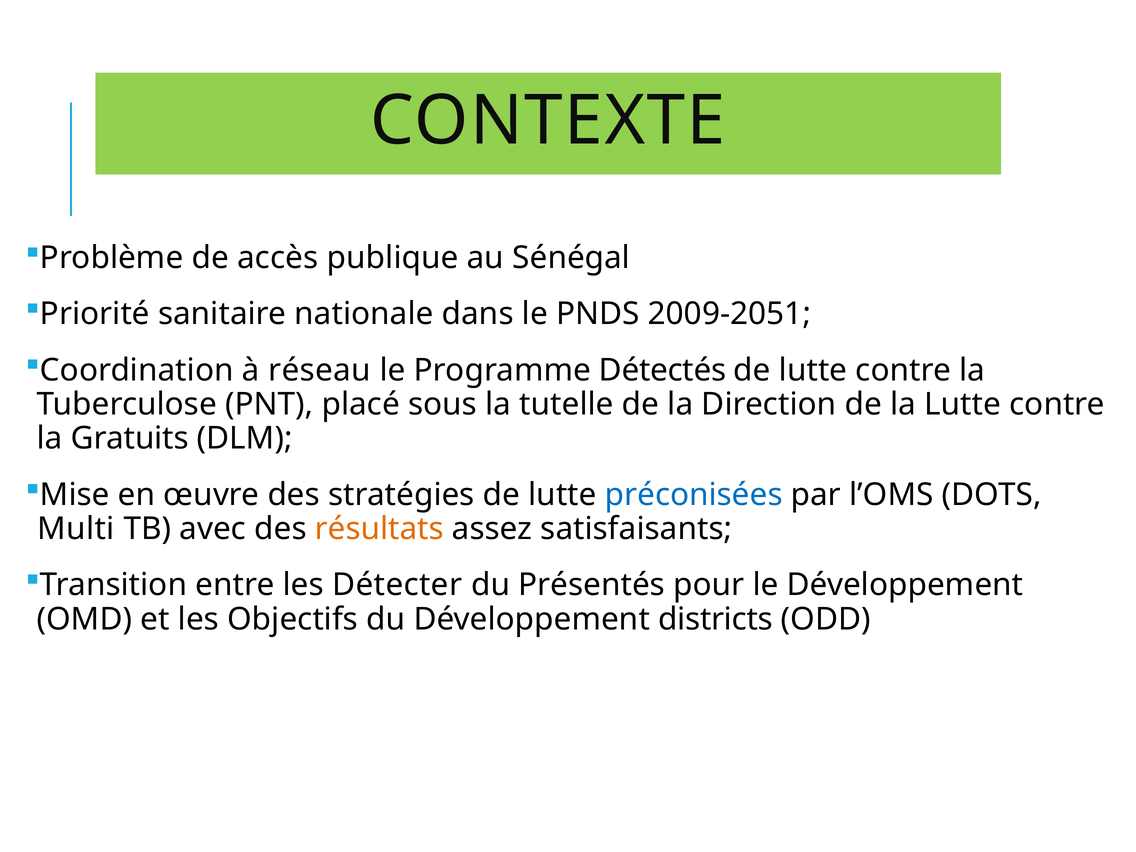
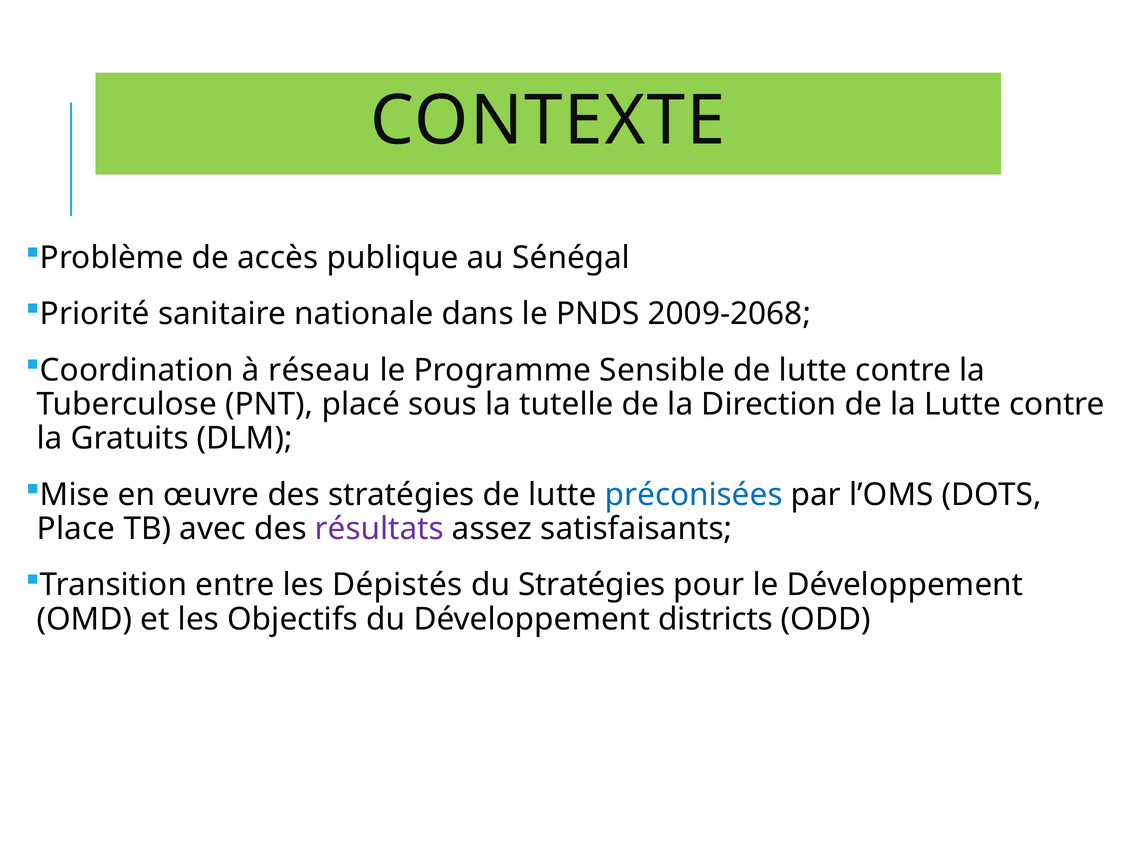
2009-2051: 2009-2051 -> 2009-2068
Détectés: Détectés -> Sensible
Multi: Multi -> Place
résultats colour: orange -> purple
Détecter: Détecter -> Dépistés
du Présentés: Présentés -> Stratégies
